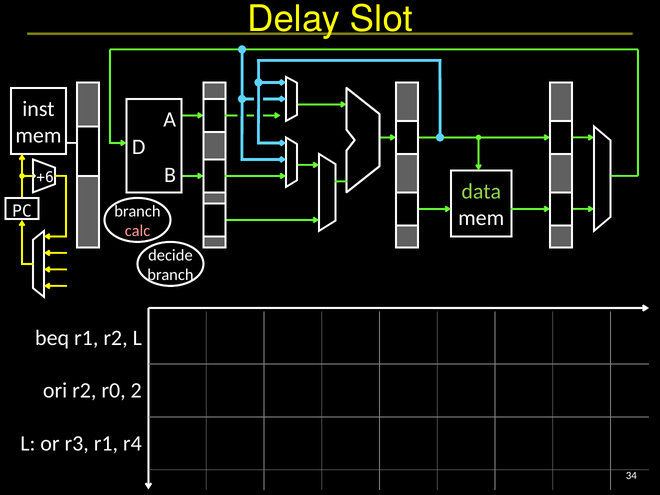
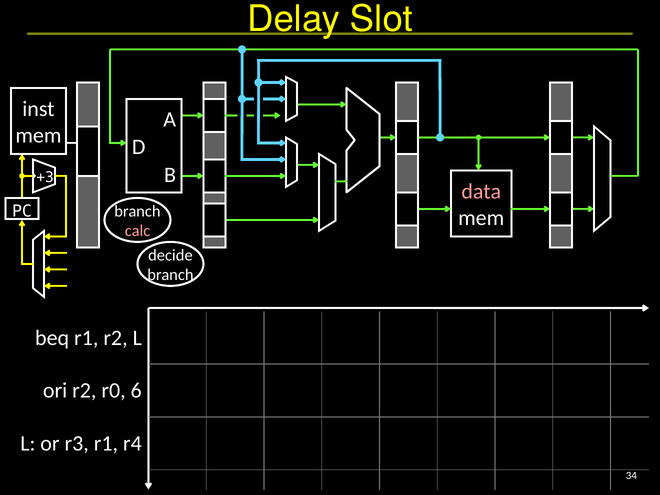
+6: +6 -> +3
data colour: light green -> pink
2: 2 -> 6
